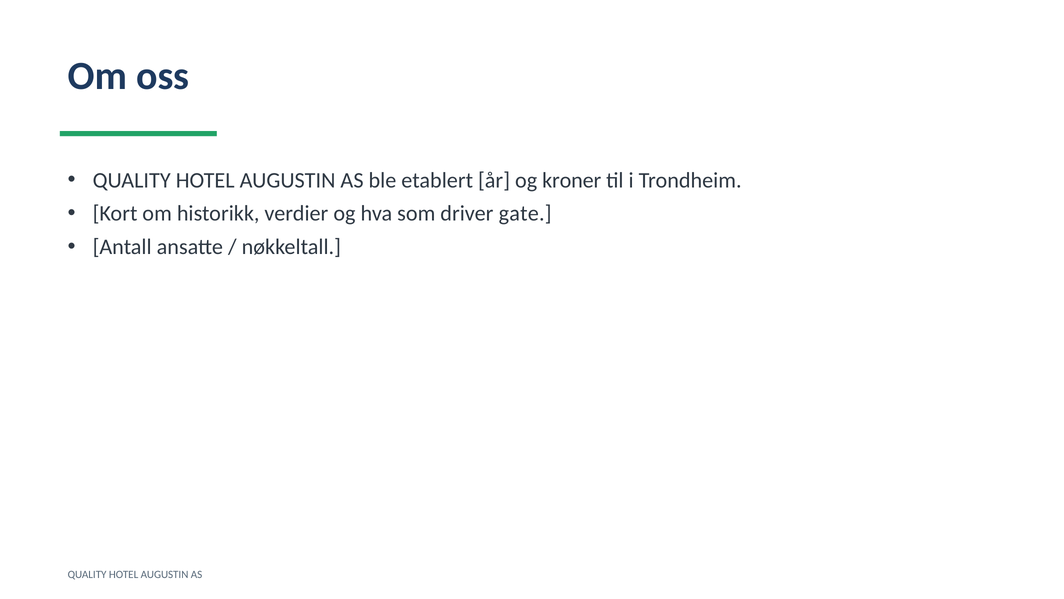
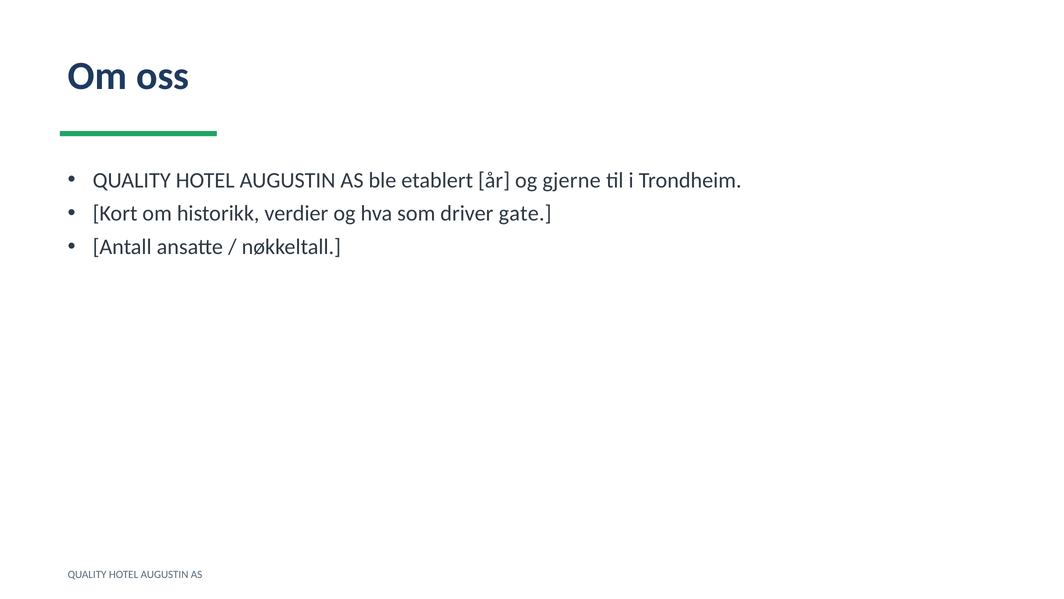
kroner: kroner -> gjerne
